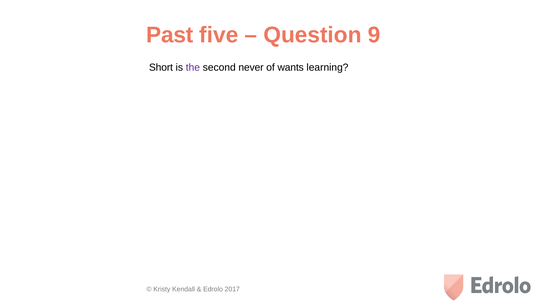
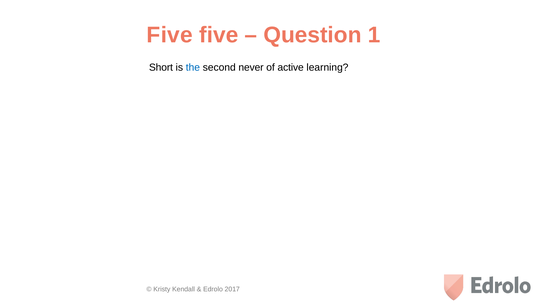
Past at (170, 35): Past -> Five
9: 9 -> 1
the colour: purple -> blue
wants: wants -> active
